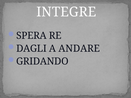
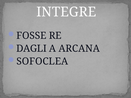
SPERA: SPERA -> FOSSE
ANDARE: ANDARE -> ARCANA
GRIDANDO: GRIDANDO -> SOFOCLEA
